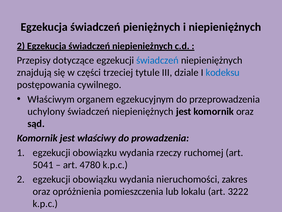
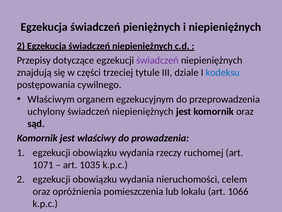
świadczeń at (158, 60) colour: blue -> purple
5041: 5041 -> 1071
4780: 4780 -> 1035
zakres: zakres -> celem
3222: 3222 -> 1066
